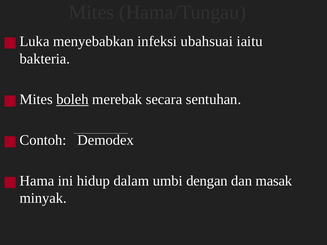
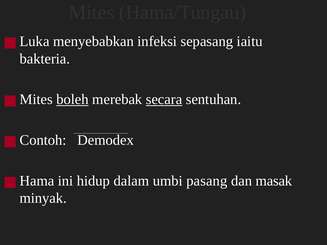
ubahsuai: ubahsuai -> sepasang
secara underline: none -> present
dengan: dengan -> pasang
